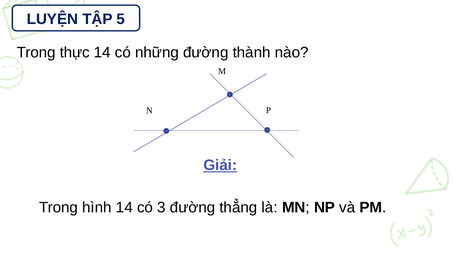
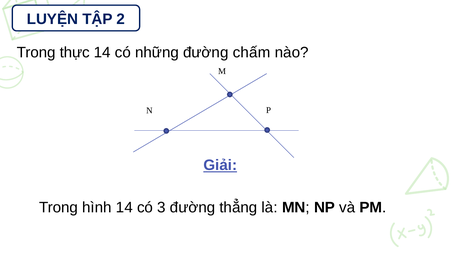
5: 5 -> 2
thành: thành -> chấm
